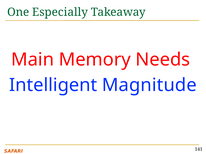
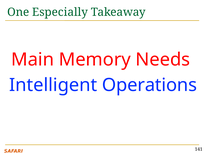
Magnitude: Magnitude -> Operations
